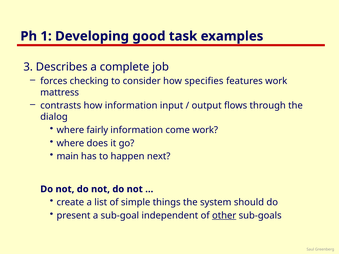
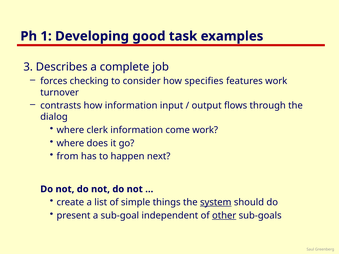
mattress: mattress -> turnover
fairly: fairly -> clerk
main: main -> from
system underline: none -> present
